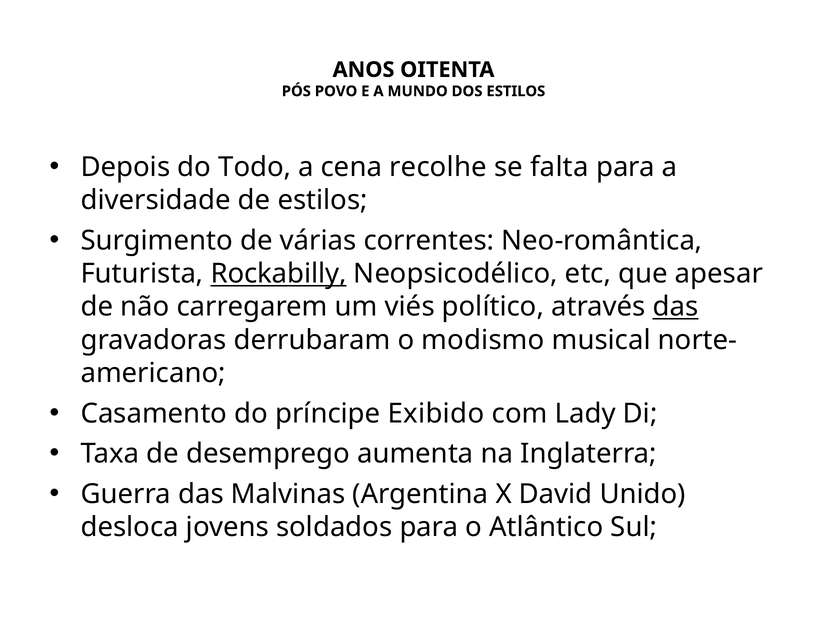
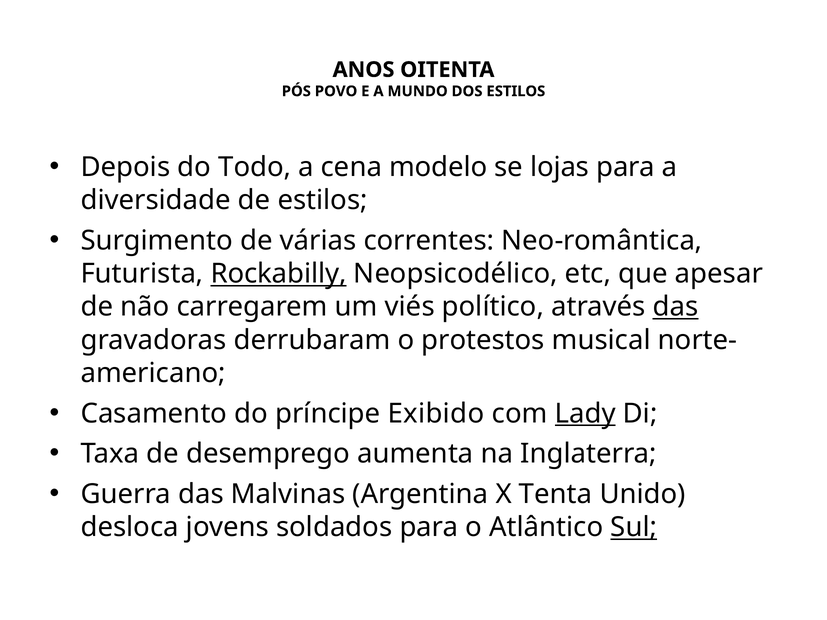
recolhe: recolhe -> modelo
falta: falta -> lojas
modismo: modismo -> protestos
Lady underline: none -> present
David: David -> Tenta
Sul underline: none -> present
